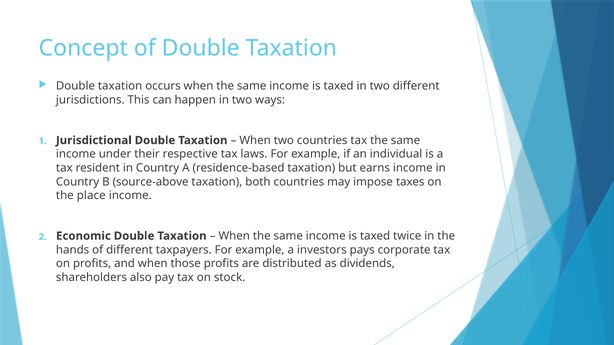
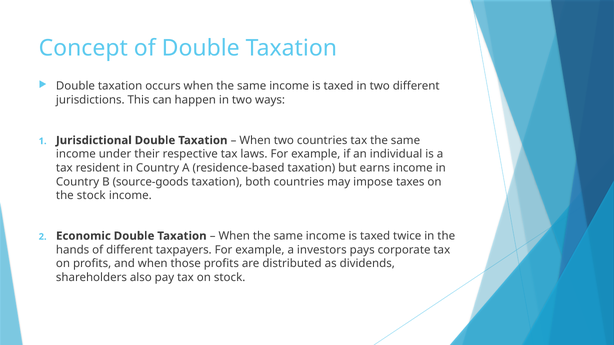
source-above: source-above -> source-goods
the place: place -> stock
